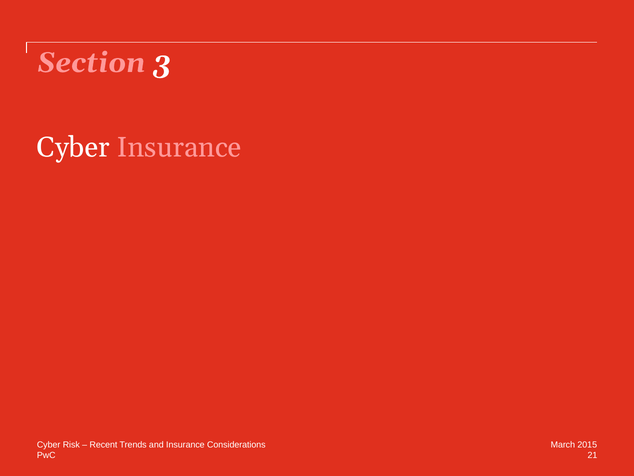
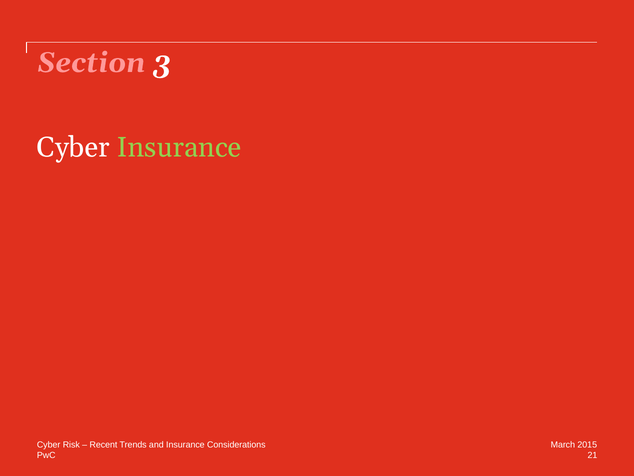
Insurance at (179, 147) colour: pink -> light green
